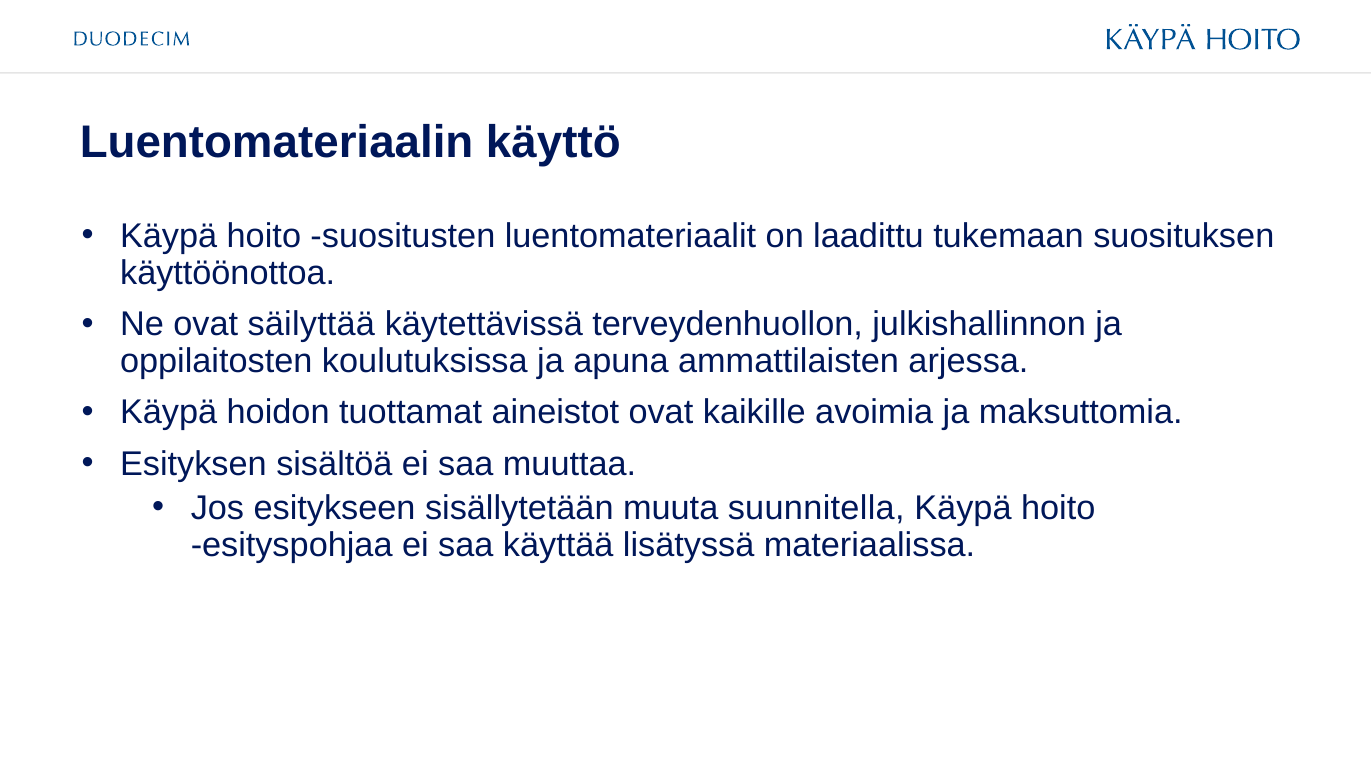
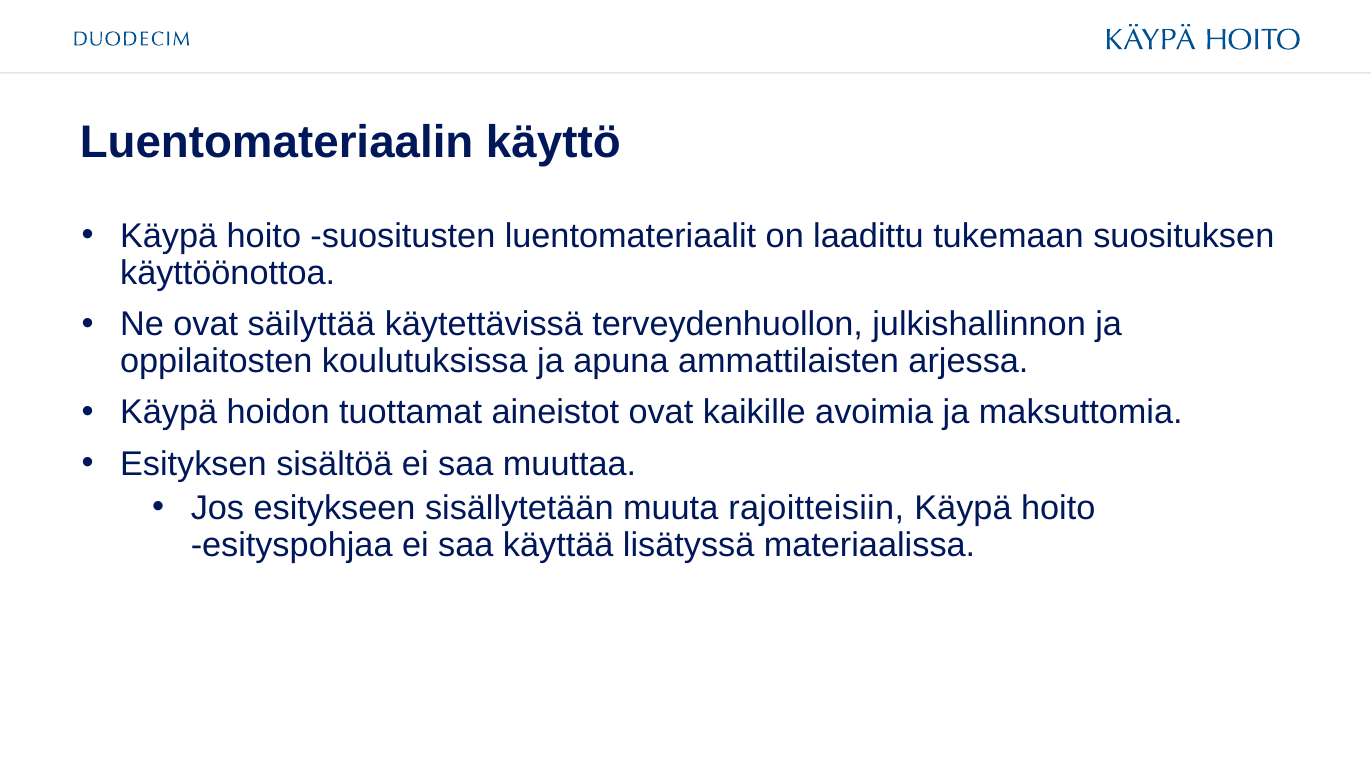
suunnitella: suunnitella -> rajoitteisiin
